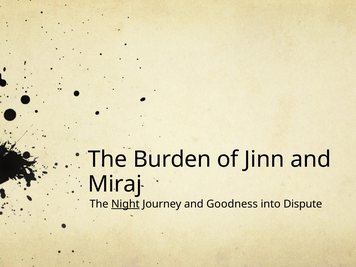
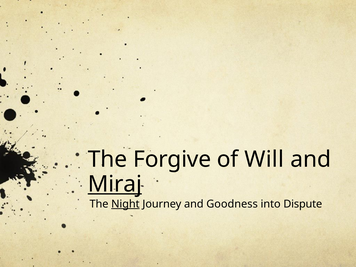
Burden: Burden -> Forgive
Jinn: Jinn -> Will
Miraj underline: none -> present
